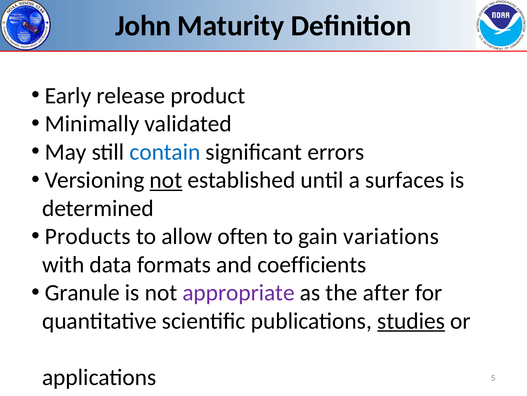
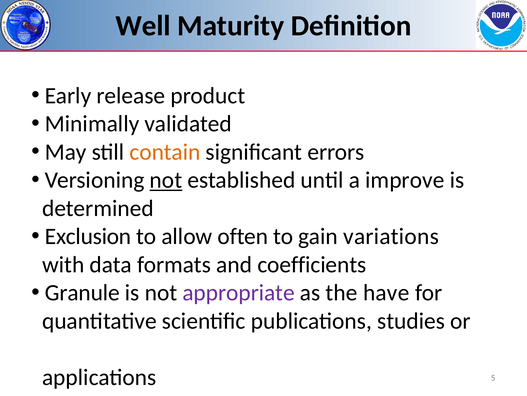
John: John -> Well
contain colour: blue -> orange
surfaces: surfaces -> improve
Products: Products -> Exclusion
after: after -> have
studies underline: present -> none
